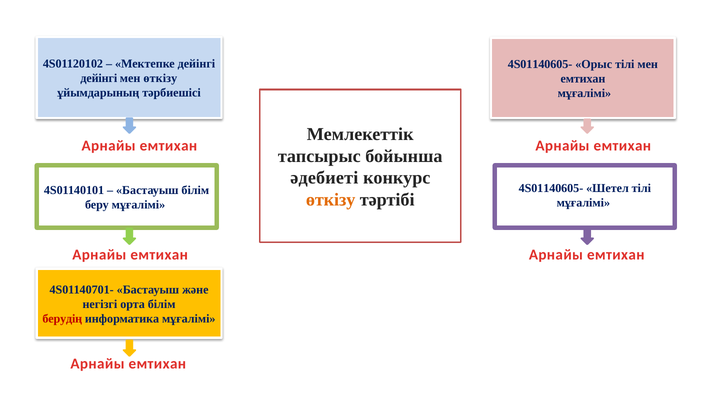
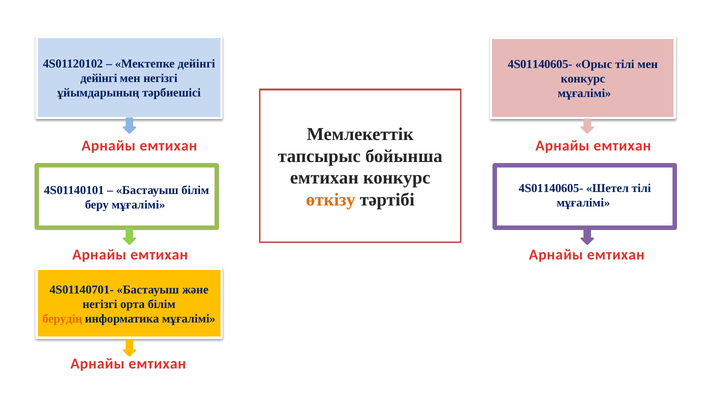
мен өткізу: өткізу -> негізгі
емтихан at (583, 79): емтихан -> конкурс
әдебиеті at (324, 178): әдебиеті -> емтихан
берудің colour: red -> orange
